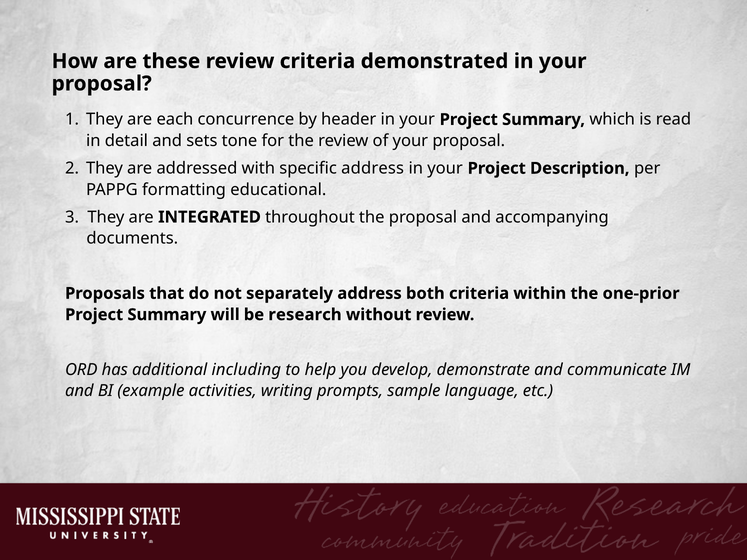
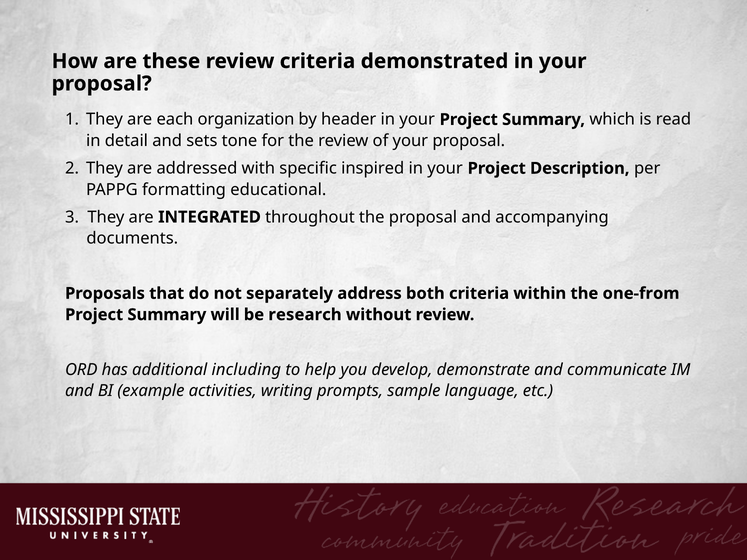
concurrence: concurrence -> organization
specific address: address -> inspired
one-prior: one-prior -> one-from
